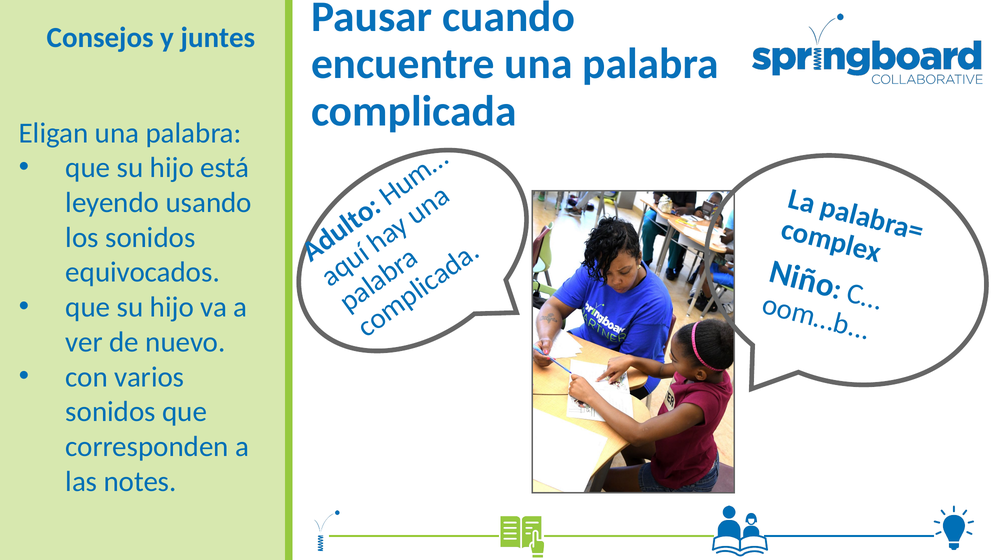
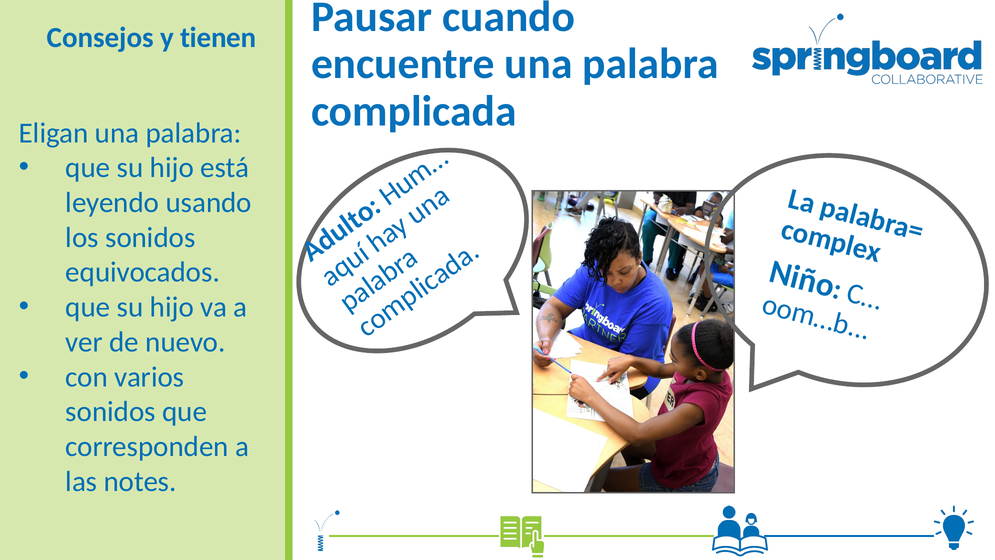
juntes: juntes -> tienen
